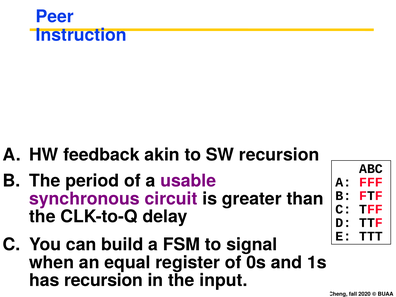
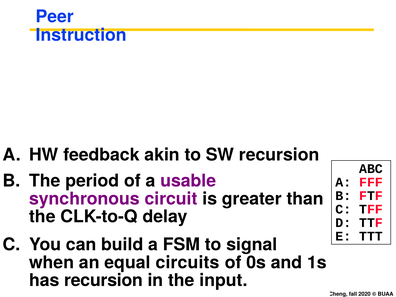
equal register: register -> circuits
